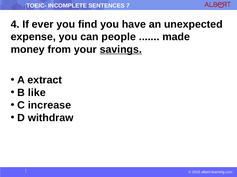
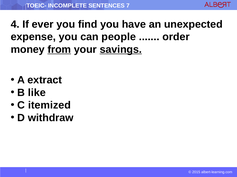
made: made -> order
from underline: none -> present
increase: increase -> itemized
